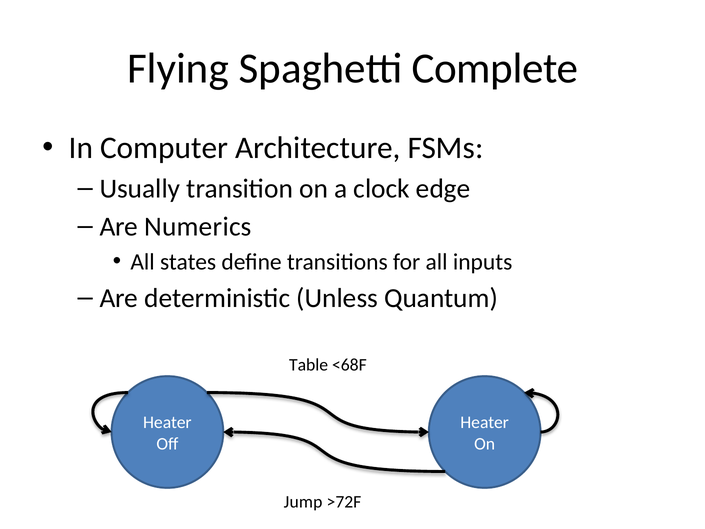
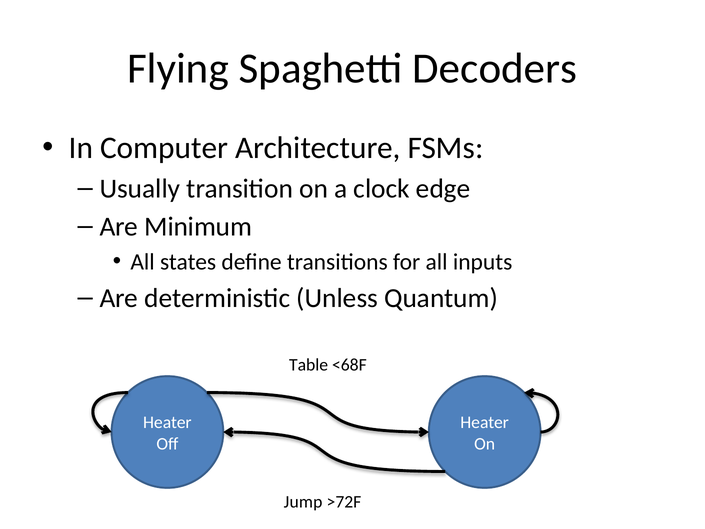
Complete: Complete -> Decoders
Numerics: Numerics -> Minimum
